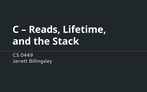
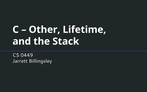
Reads: Reads -> Other
